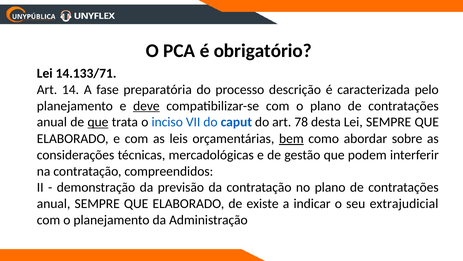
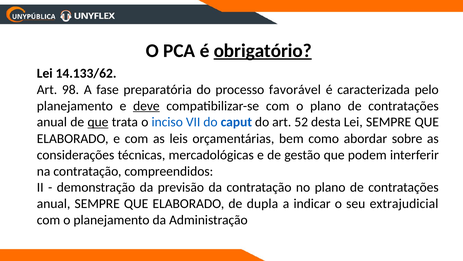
obrigatório underline: none -> present
14.133/71: 14.133/71 -> 14.133/62
14: 14 -> 98
descrição: descrição -> favorável
78: 78 -> 52
bem underline: present -> none
existe: existe -> dupla
